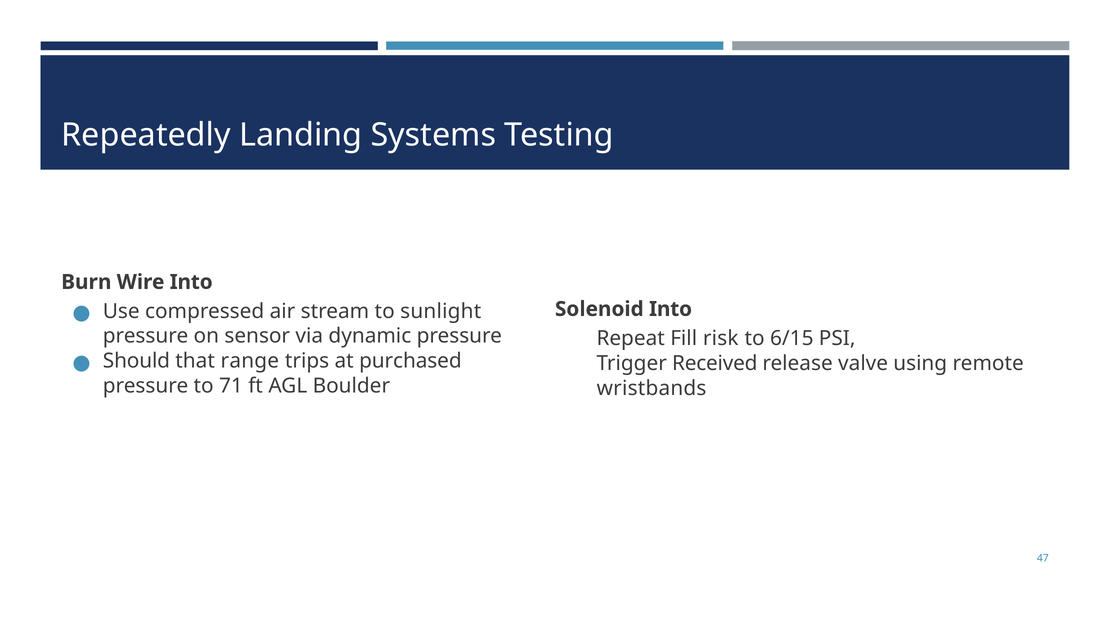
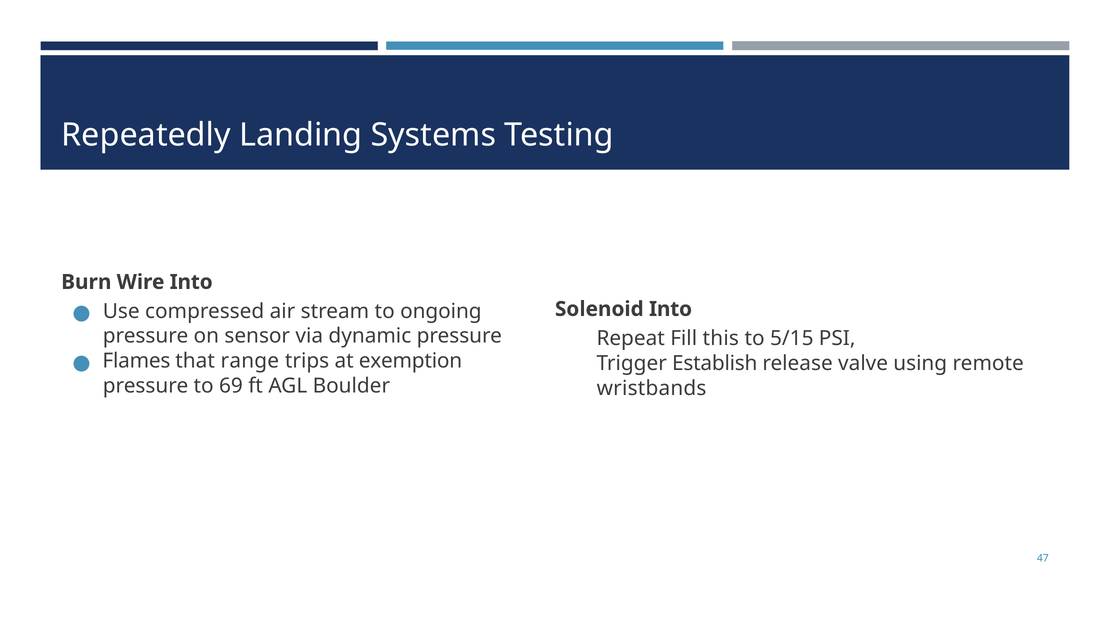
sunlight: sunlight -> ongoing
risk: risk -> this
6/15: 6/15 -> 5/15
Should: Should -> Flames
purchased: purchased -> exemption
Received: Received -> Establish
71: 71 -> 69
